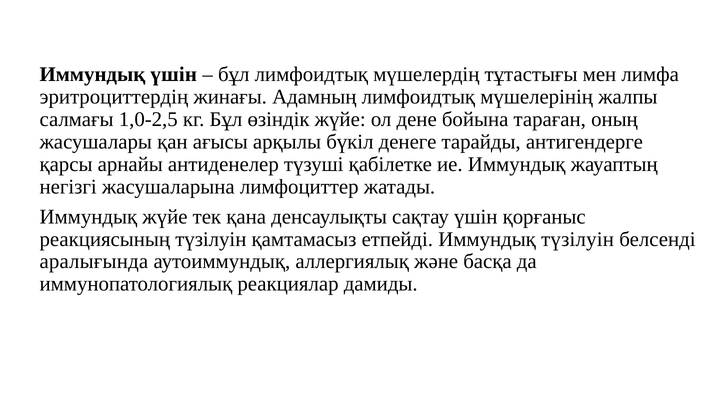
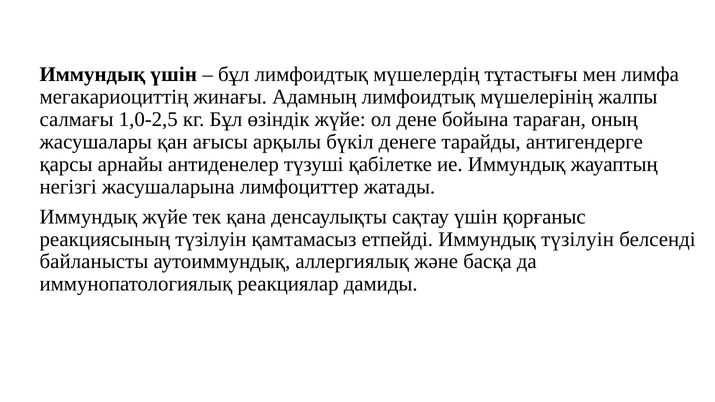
эритроциттердің: эритроциттердің -> мегакариоциттің
аралығында: аралығында -> байланысты
